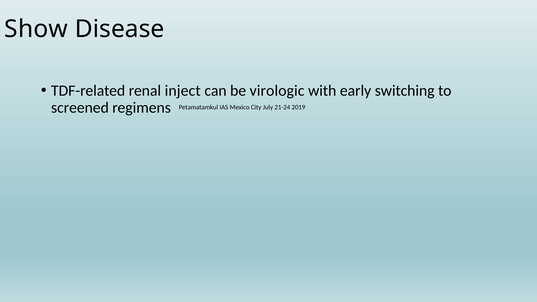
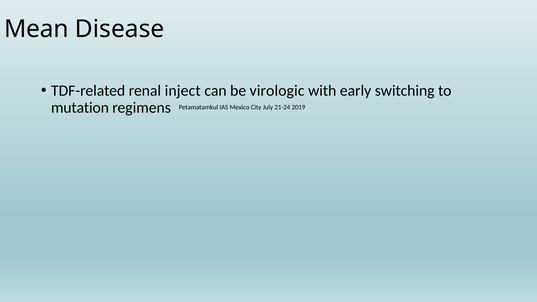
Show: Show -> Mean
screened: screened -> mutation
